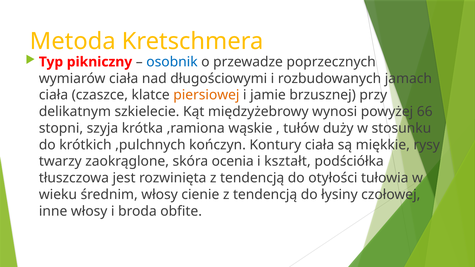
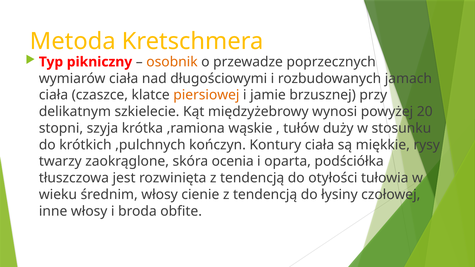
osobnik colour: blue -> orange
66: 66 -> 20
kształt: kształt -> oparta
